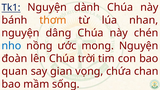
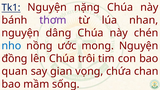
dành: dành -> nặng
thơm colour: orange -> purple
đoàn: đoàn -> đồng
trời: trời -> trôi
